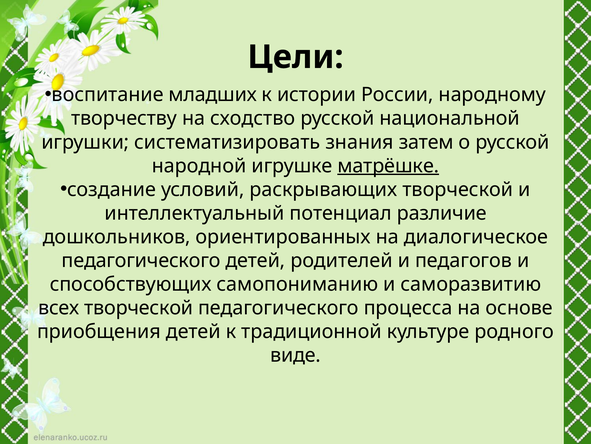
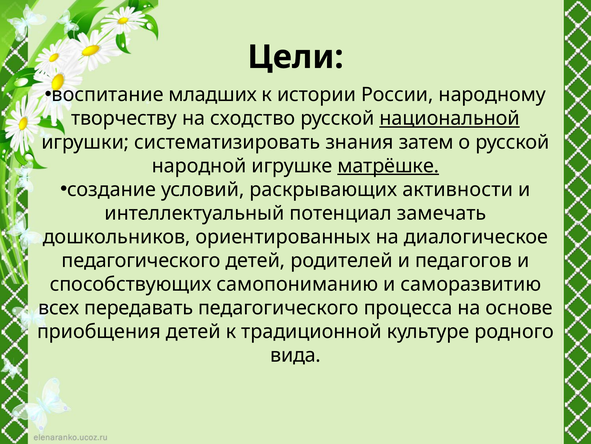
национальной underline: none -> present
раскрывающих творческой: творческой -> активности
различие: различие -> замечать
всех творческой: творческой -> передавать
виде: виде -> вида
